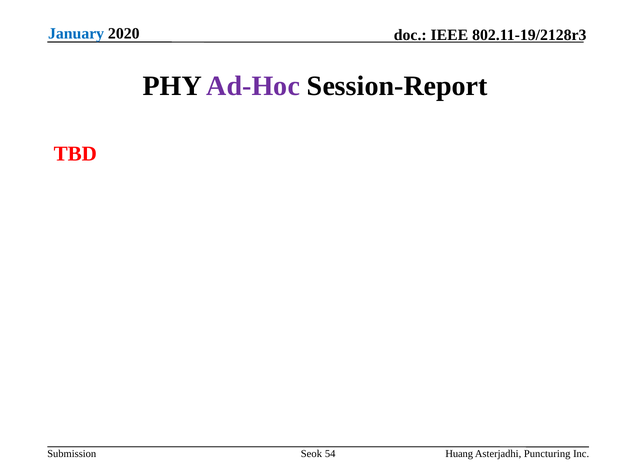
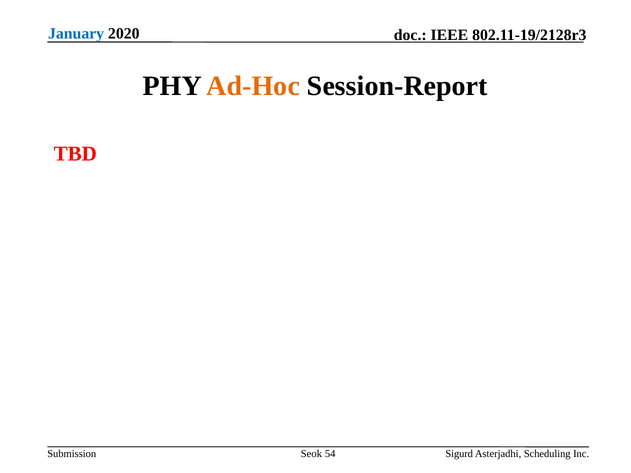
Ad-Hoc colour: purple -> orange
Huang: Huang -> Sigurd
Puncturing: Puncturing -> Scheduling
